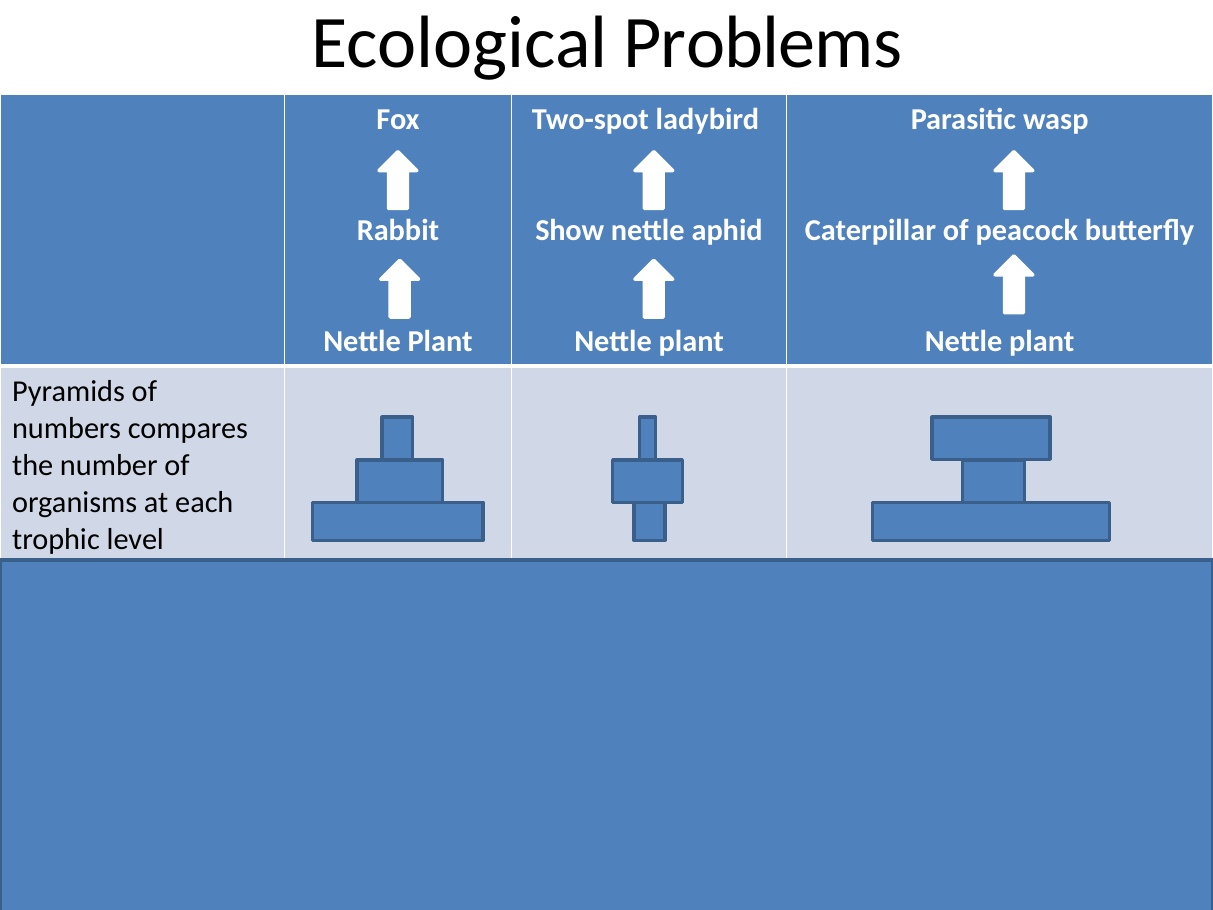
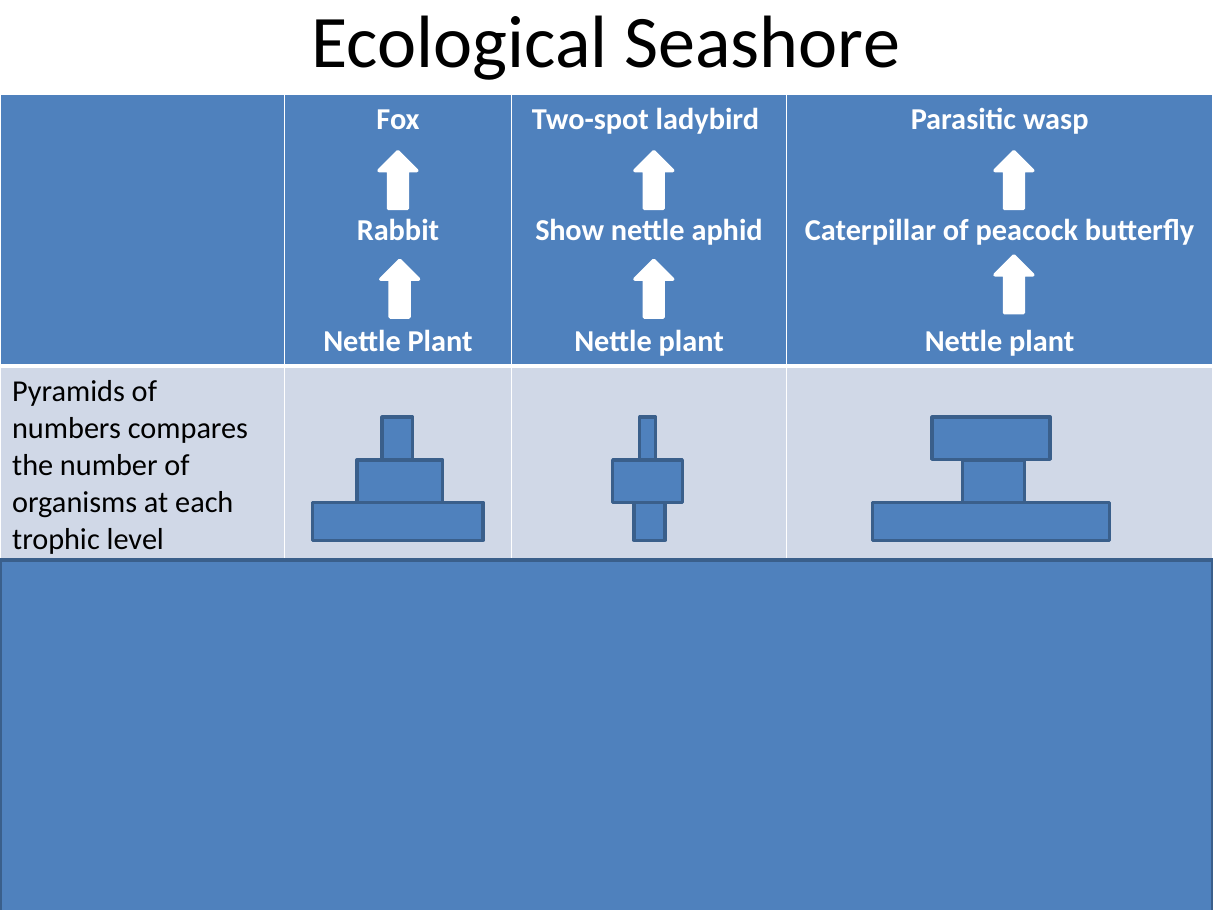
Problems: Problems -> Seashore
